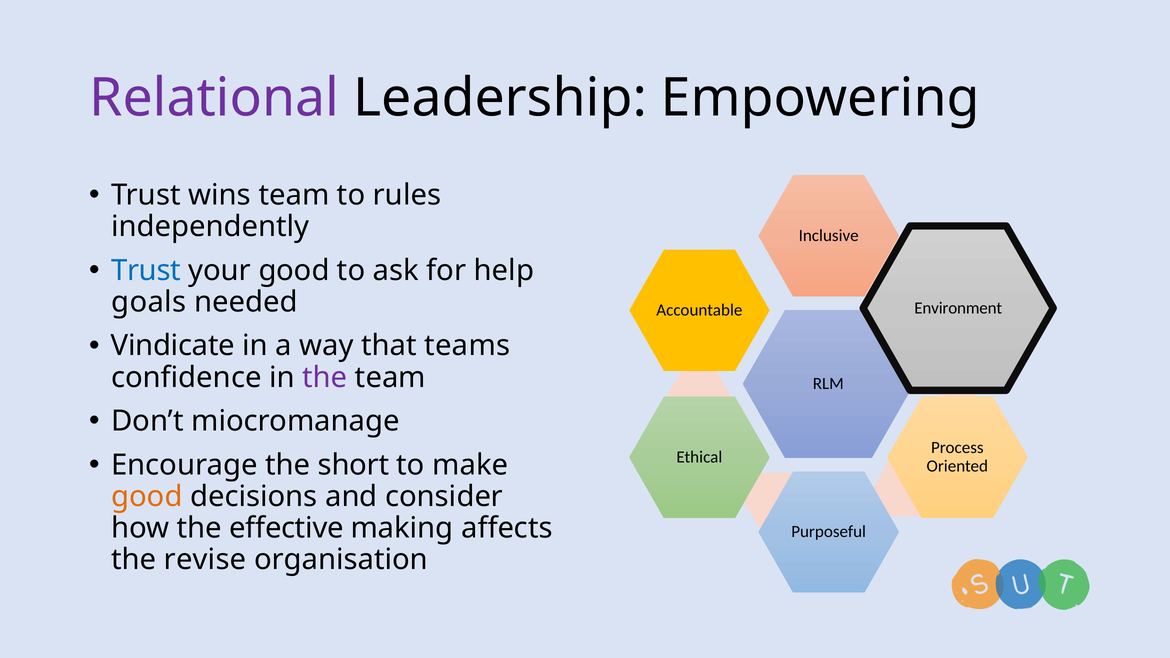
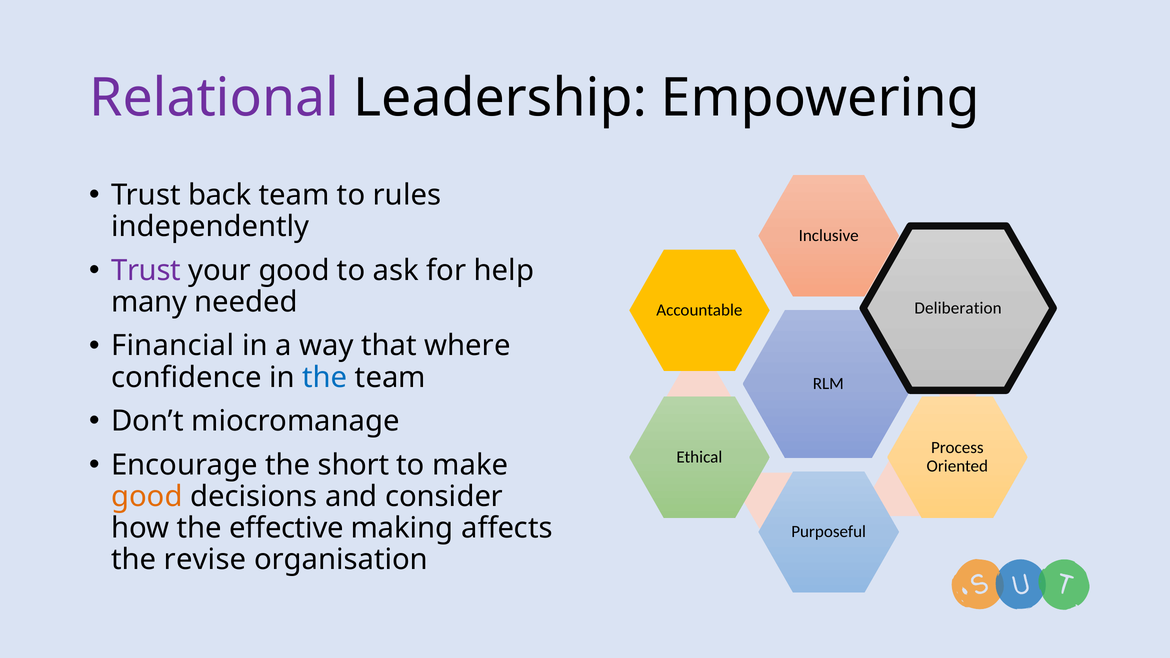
wins: wins -> back
Trust at (146, 271) colour: blue -> purple
goals: goals -> many
Environment: Environment -> Deliberation
Vindicate: Vindicate -> Financial
teams: teams -> where
the at (325, 377) colour: purple -> blue
